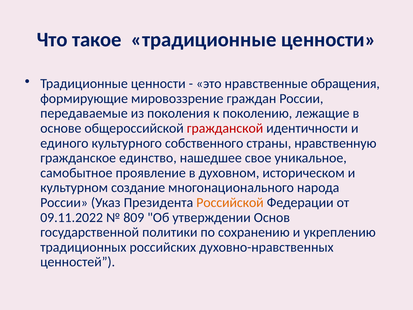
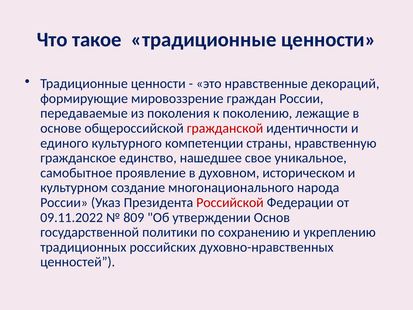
обращения: обращения -> декораций
собственного: собственного -> компетенции
Российской colour: orange -> red
